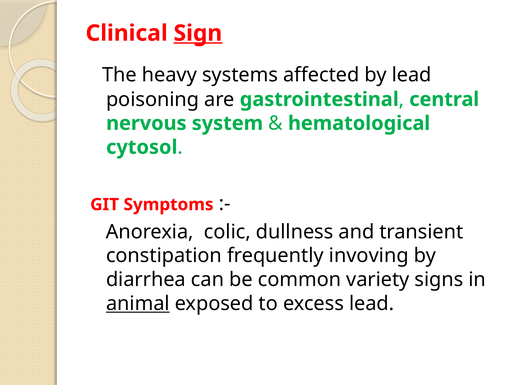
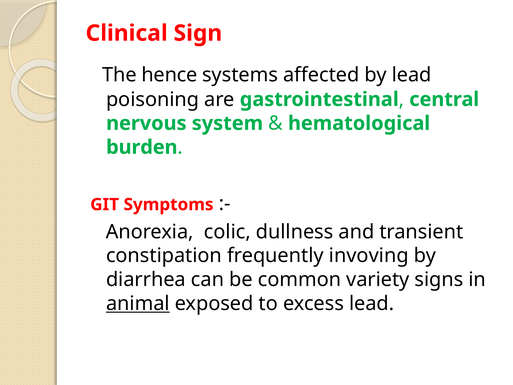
Sign underline: present -> none
heavy: heavy -> hence
cytosol: cytosol -> burden
